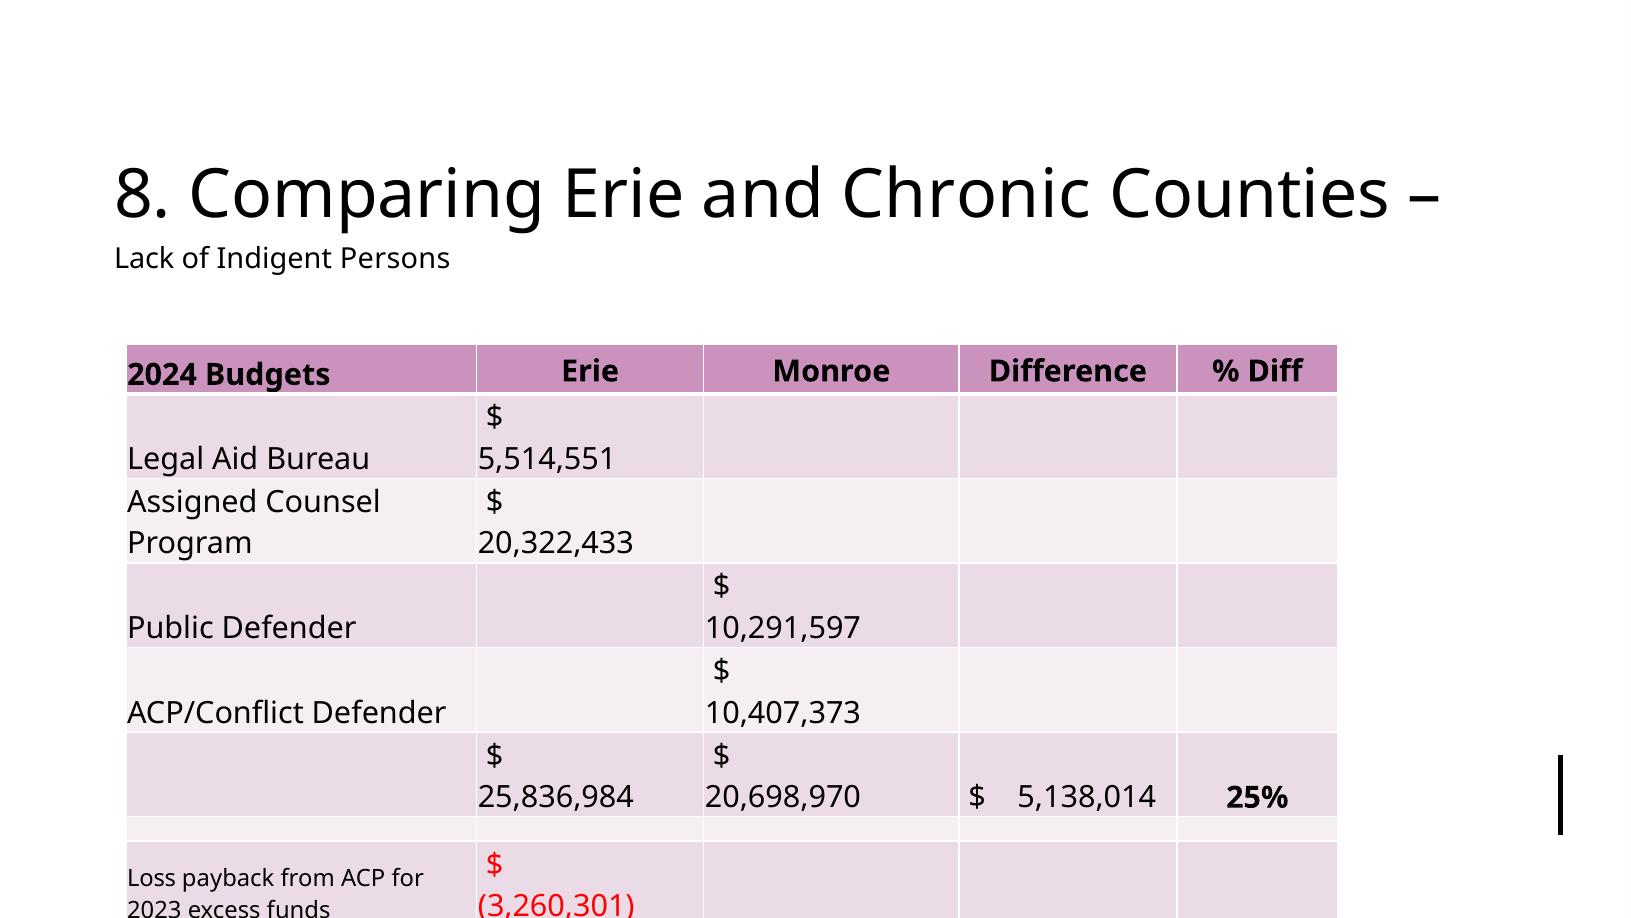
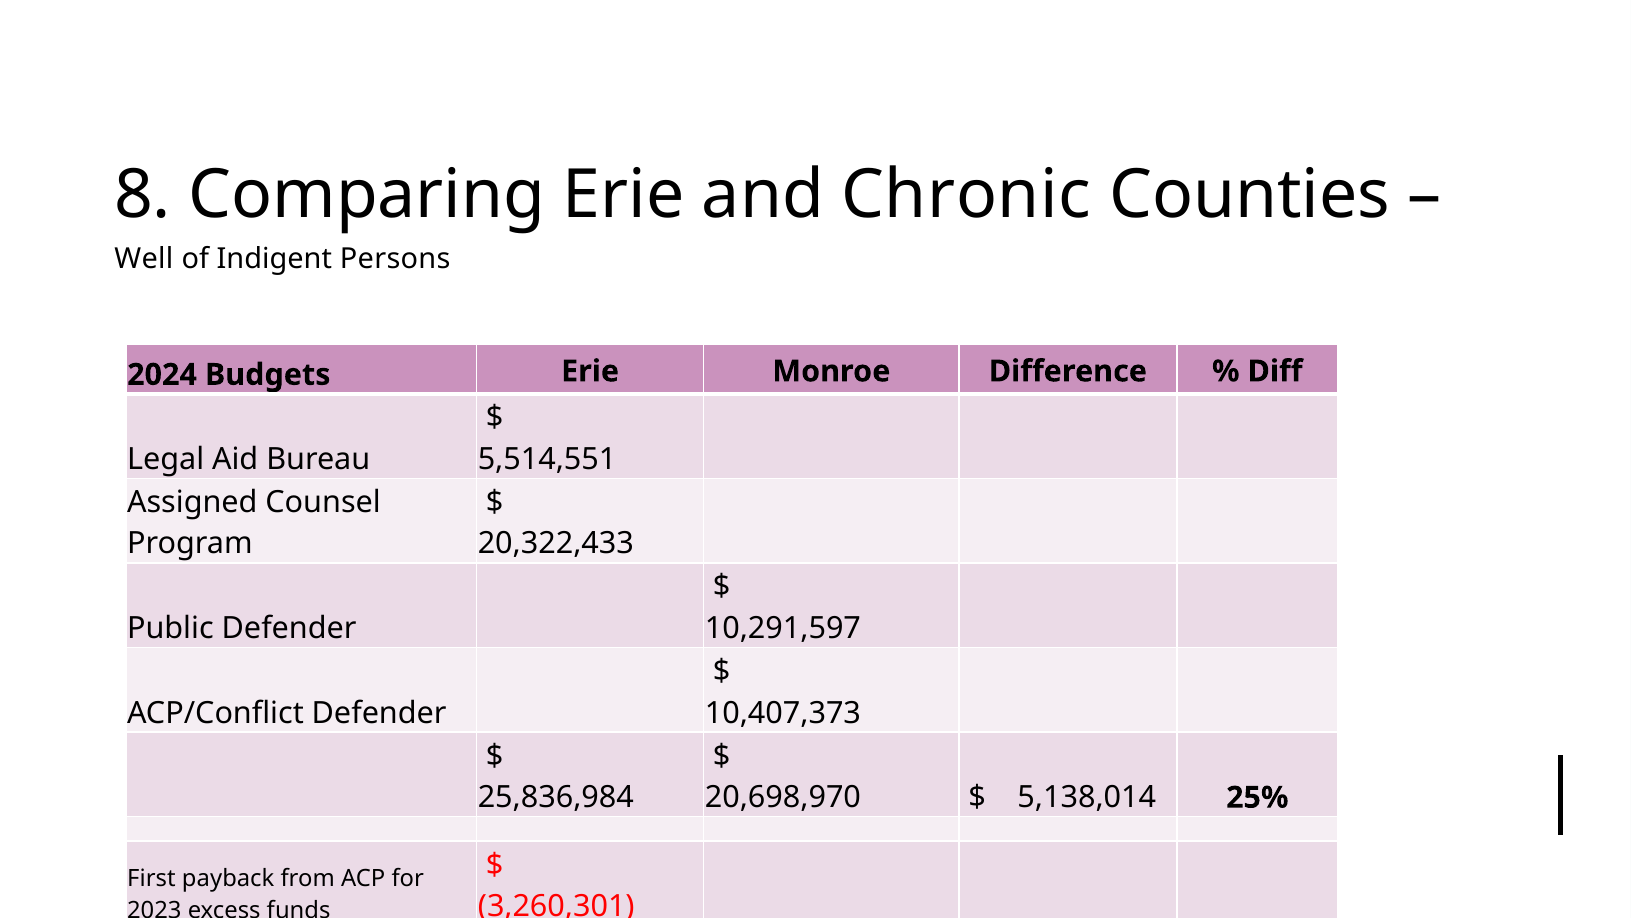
Lack: Lack -> Well
Loss: Loss -> First
